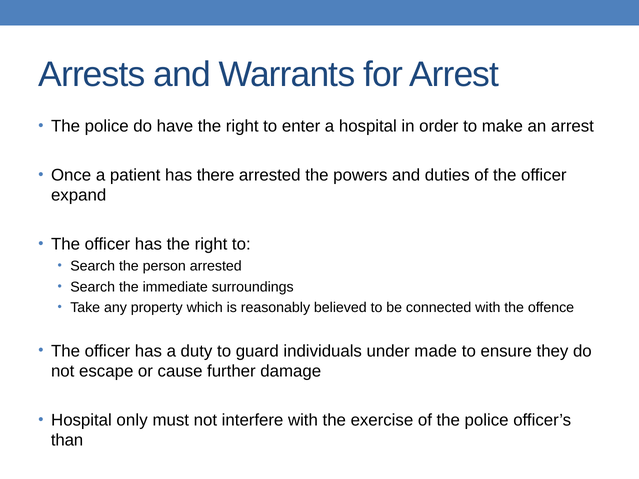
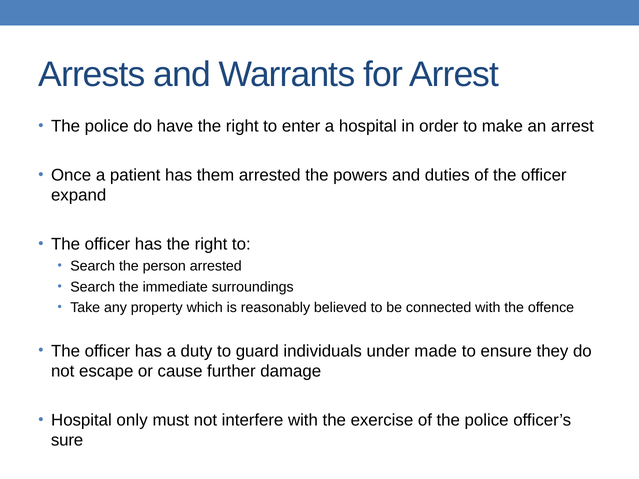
there: there -> them
than: than -> sure
